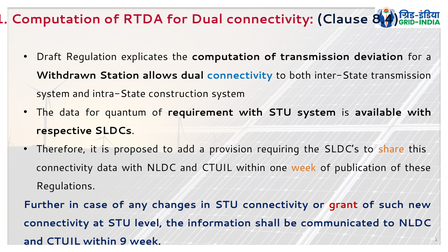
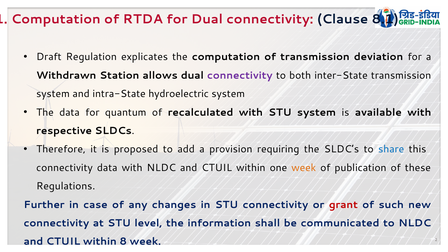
8.4: 8.4 -> 8.1
connectivity at (240, 75) colour: blue -> purple
construction: construction -> hydroelectric
requirement: requirement -> recalculated
share colour: orange -> blue
9: 9 -> 8
